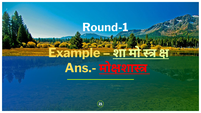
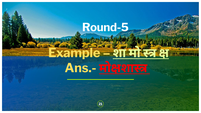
Round-1: Round-1 -> Round-5
